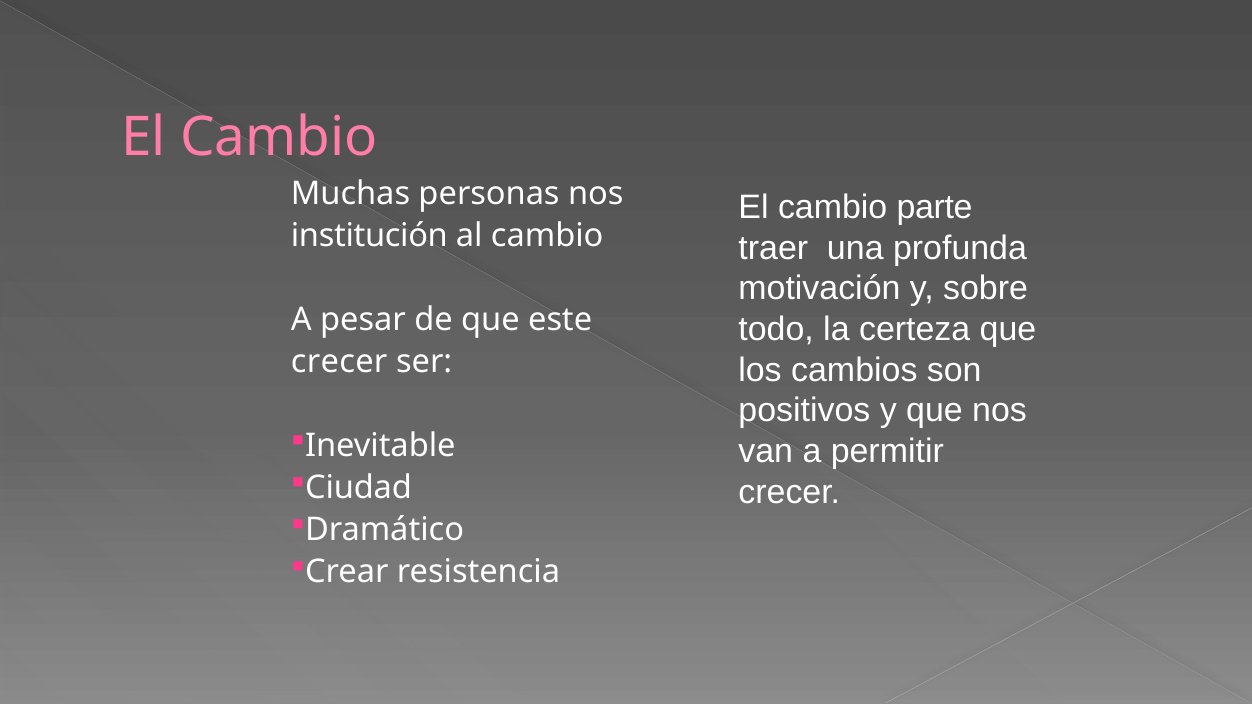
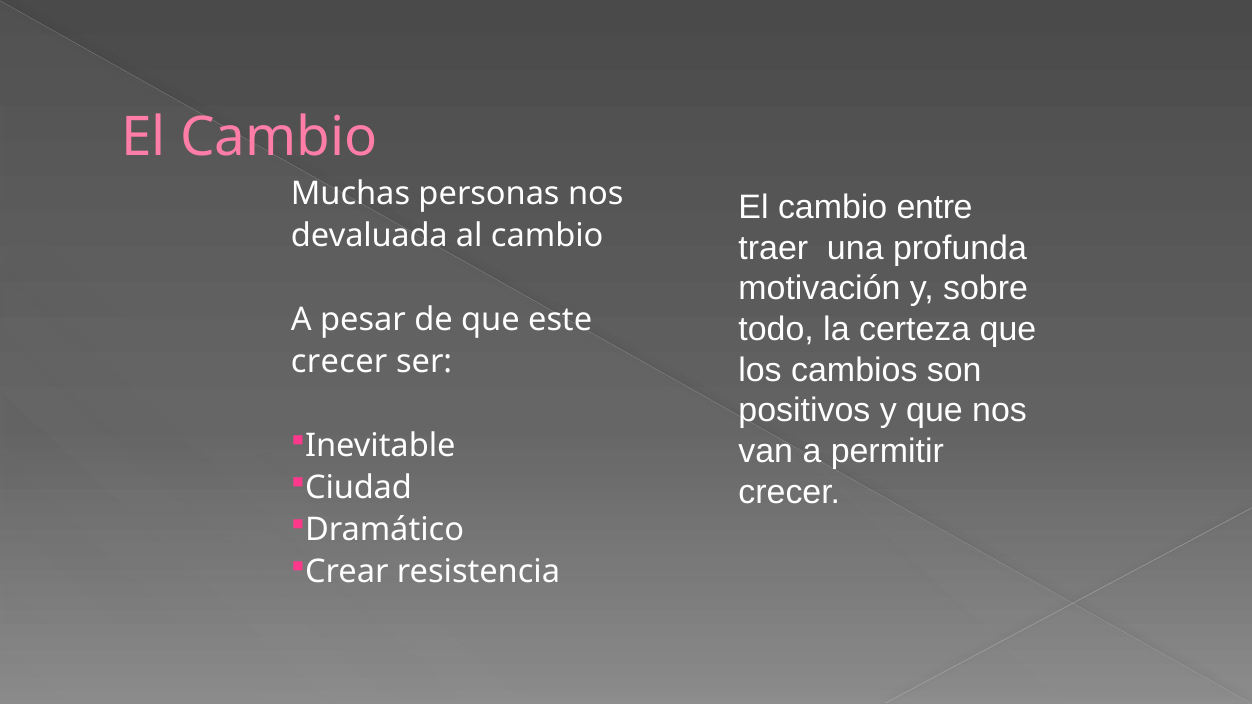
parte: parte -> entre
institución: institución -> devaluada
